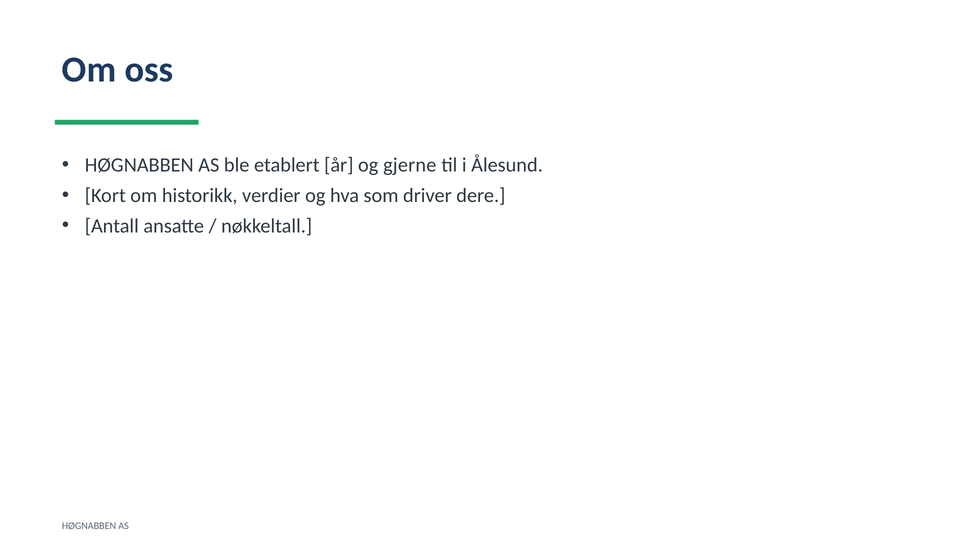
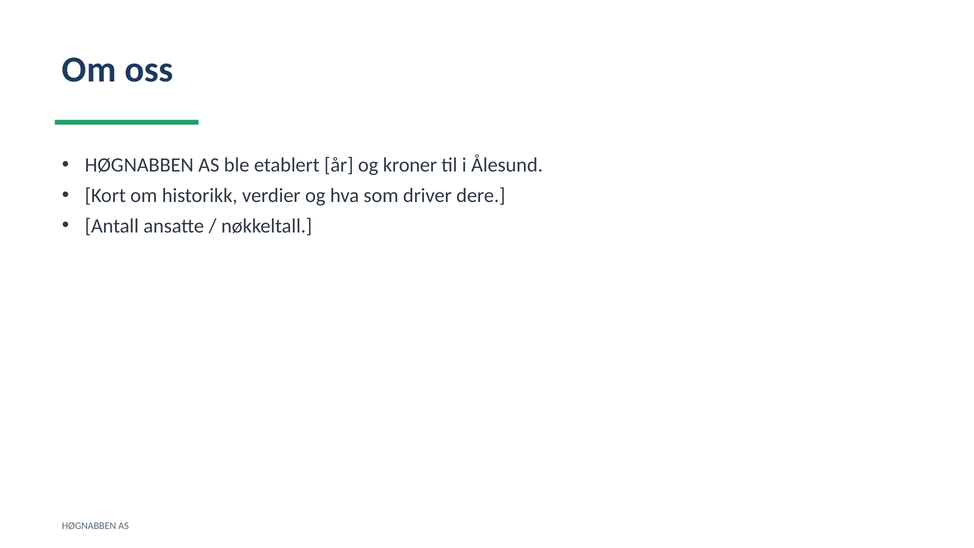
gjerne: gjerne -> kroner
